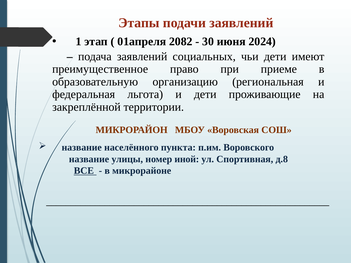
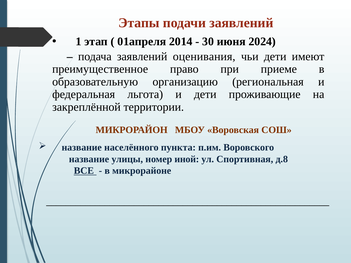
2082: 2082 -> 2014
социальных: социальных -> оценивания
